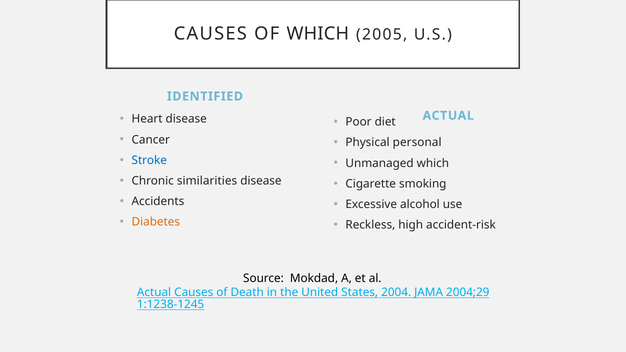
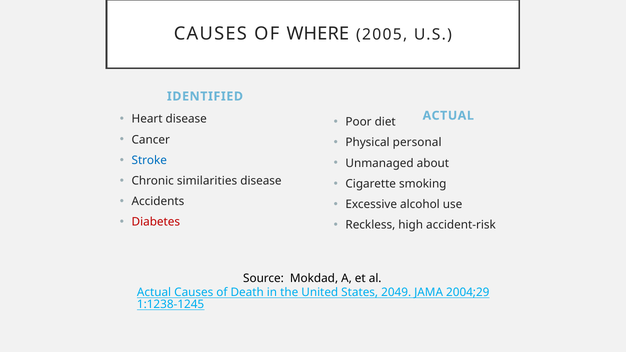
OF WHICH: WHICH -> WHERE
Unmanaged which: which -> about
Diabetes colour: orange -> red
2004: 2004 -> 2049
